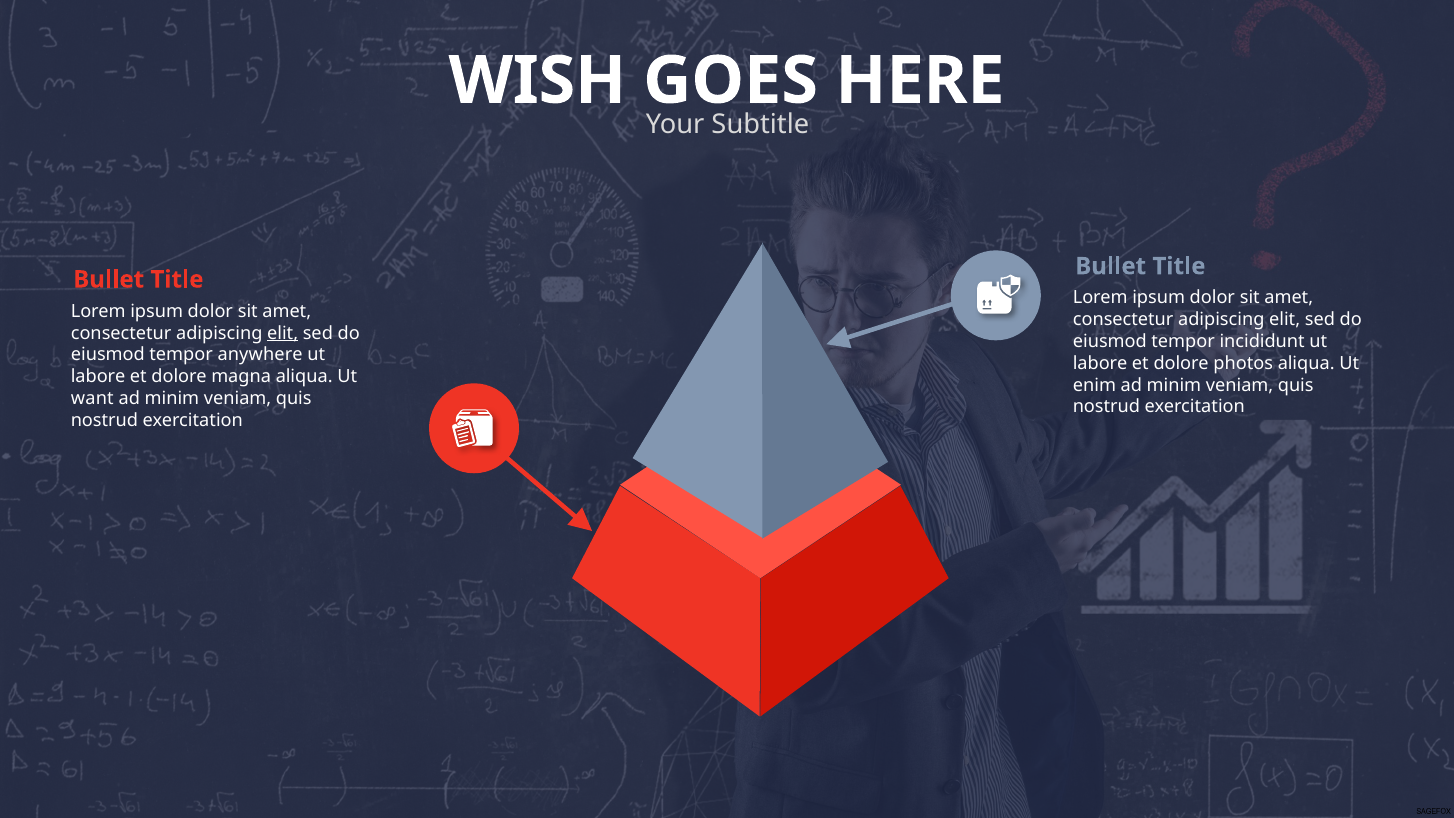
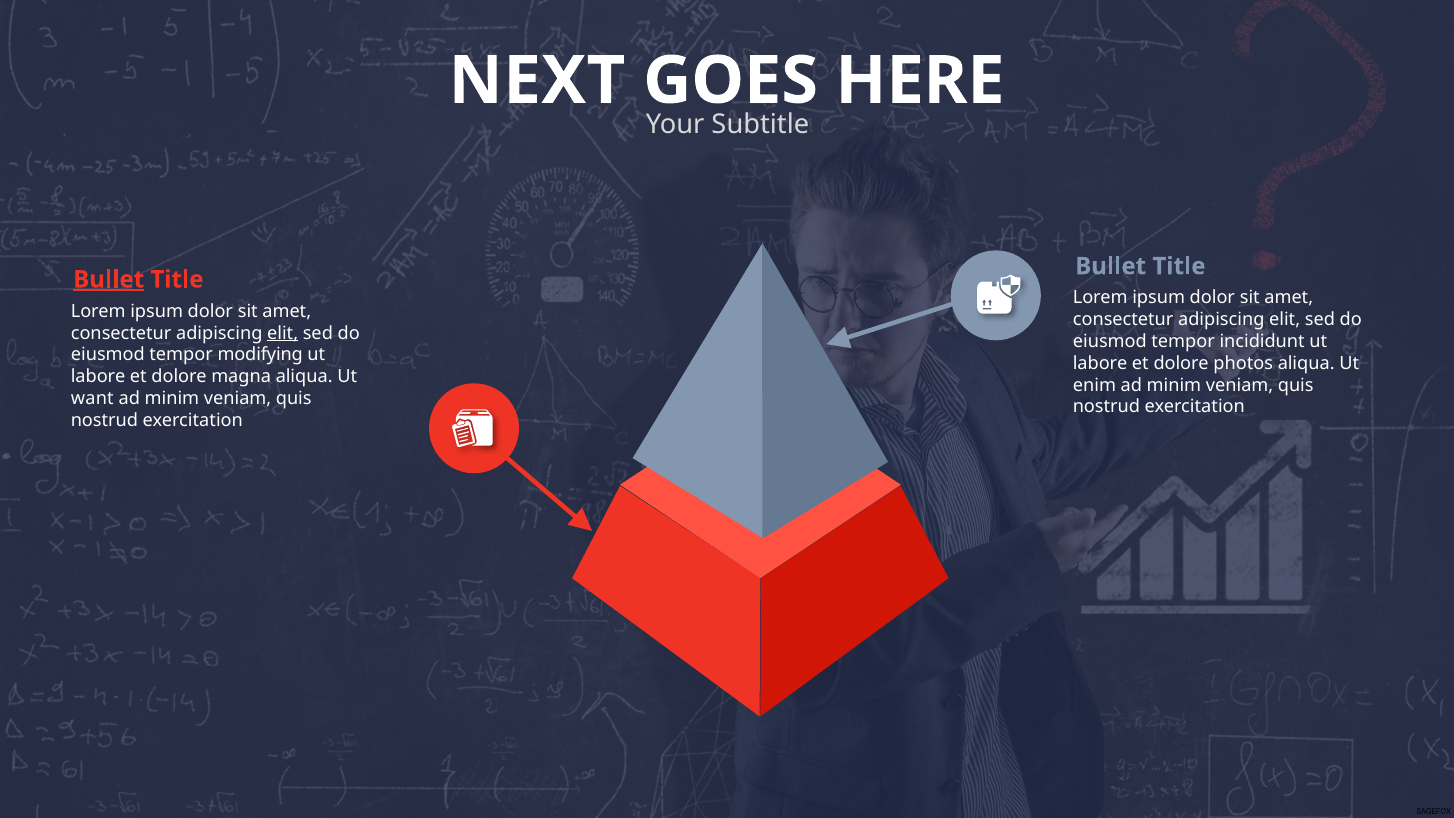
WISH: WISH -> NEXT
Bullet at (109, 279) underline: none -> present
anywhere: anywhere -> modifying
